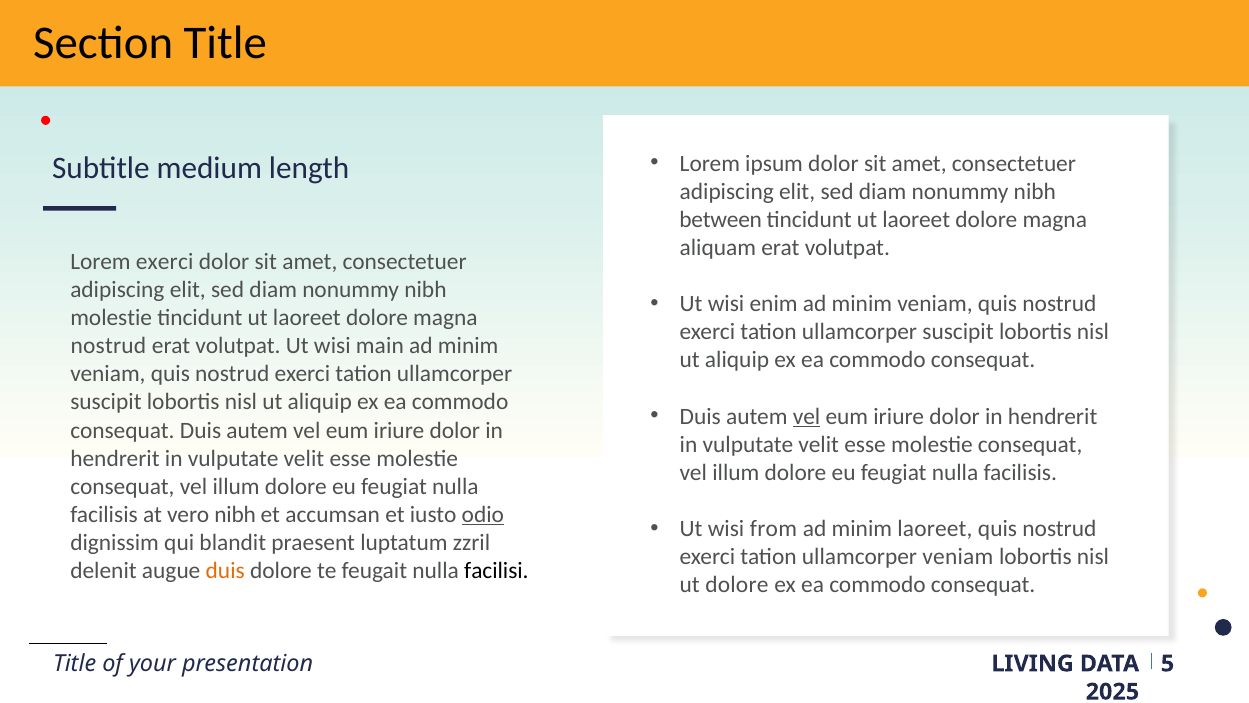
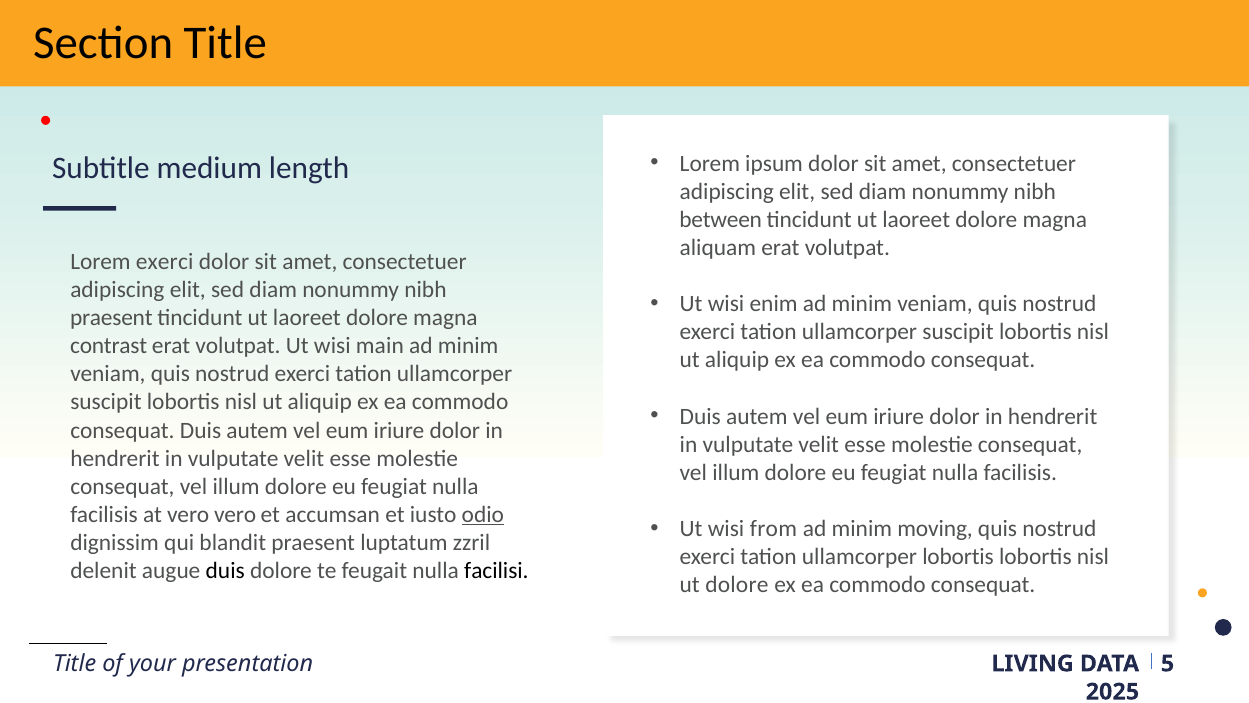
molestie at (111, 318): molestie -> praesent
nostrud at (108, 346): nostrud -> contrast
vel at (806, 416) underline: present -> none
vero nibh: nibh -> vero
minim laoreet: laoreet -> moving
ullamcorper veniam: veniam -> lobortis
duis at (225, 571) colour: orange -> black
